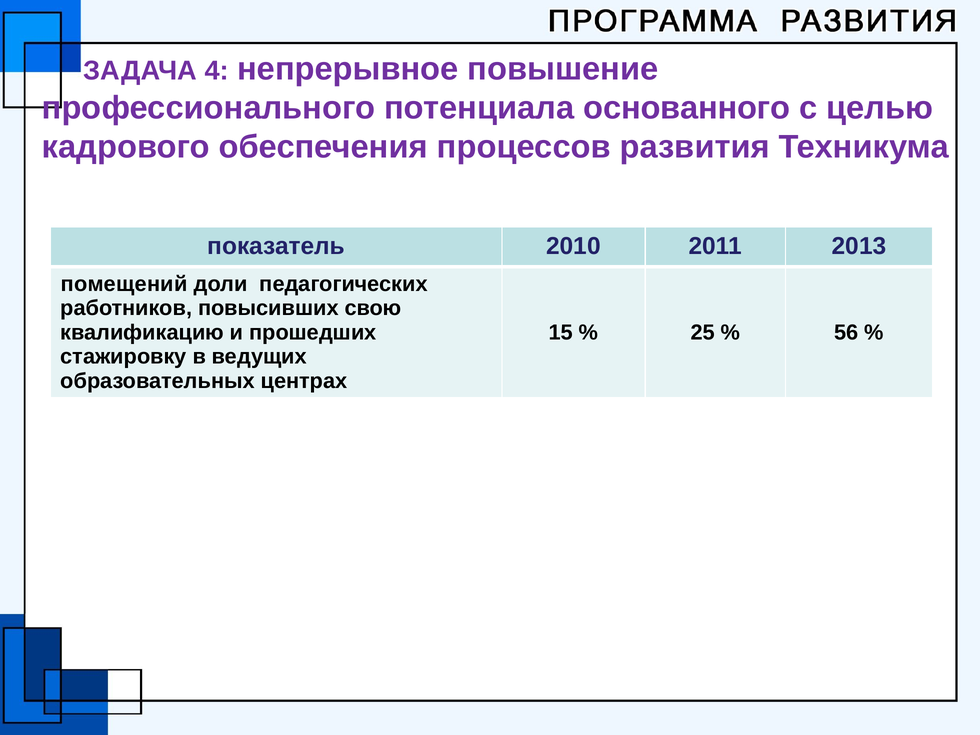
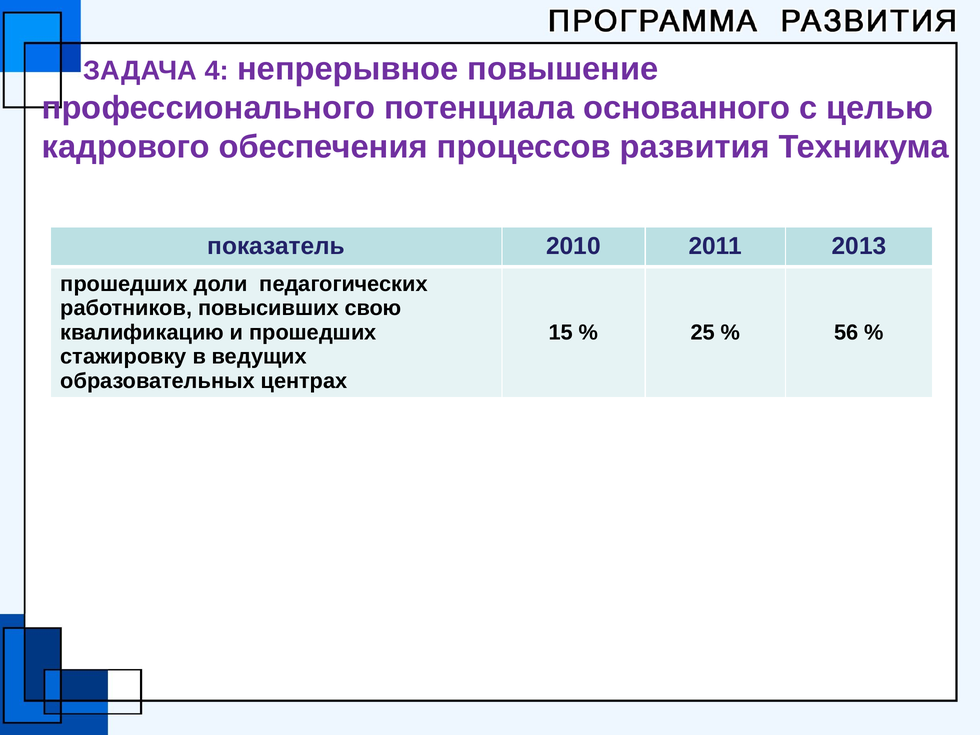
помещений at (124, 284): помещений -> прошедших
